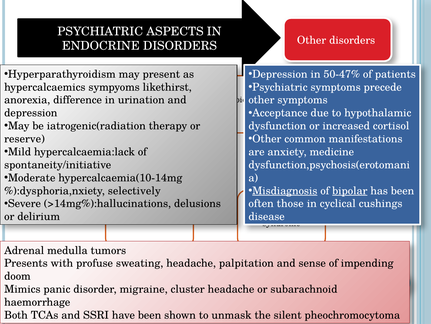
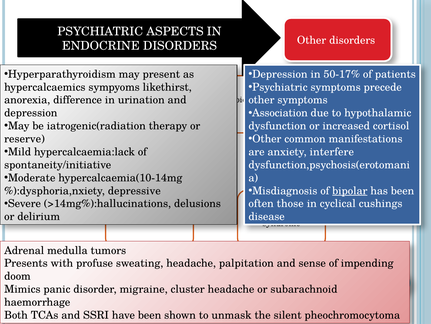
50-47%: 50-47% -> 50-17%
Acceptance: Acceptance -> Association
medicine: medicine -> interfere
Misdiagnosis underline: present -> none
selectively: selectively -> depressive
